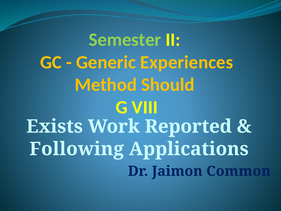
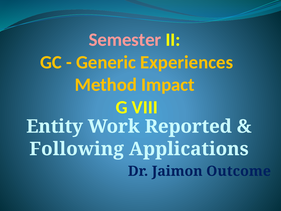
Semester colour: light green -> pink
Should: Should -> Impact
Exists: Exists -> Entity
Common: Common -> Outcome
